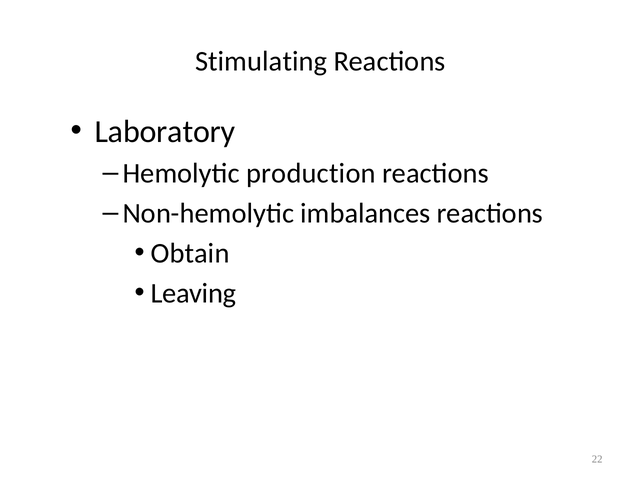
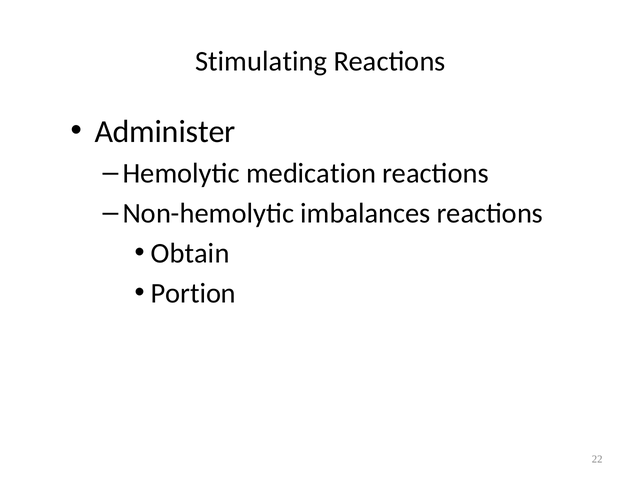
Laboratory: Laboratory -> Administer
production: production -> medication
Leaving: Leaving -> Portion
